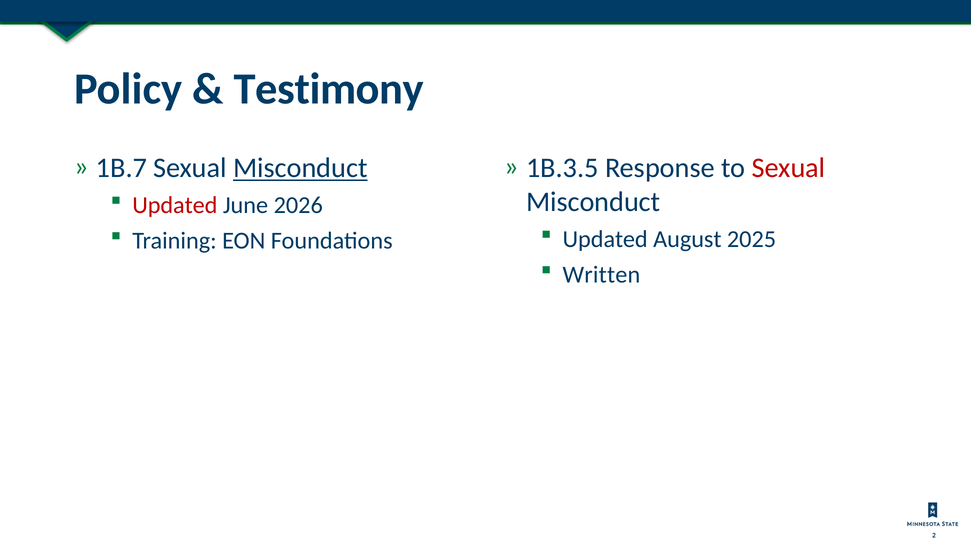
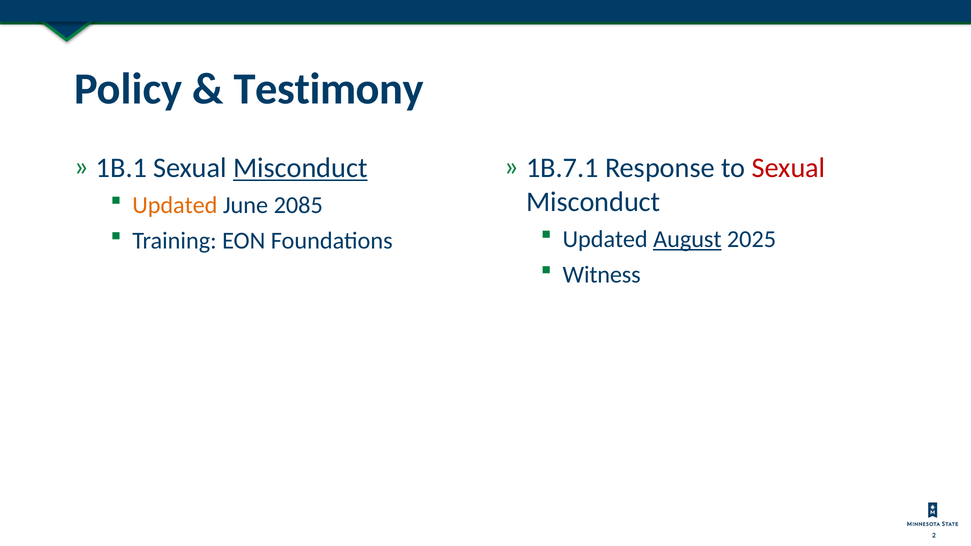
1B.7: 1B.7 -> 1B.1
1B.3.5: 1B.3.5 -> 1B.7.1
Updated at (175, 205) colour: red -> orange
2026: 2026 -> 2085
August underline: none -> present
Written: Written -> Witness
